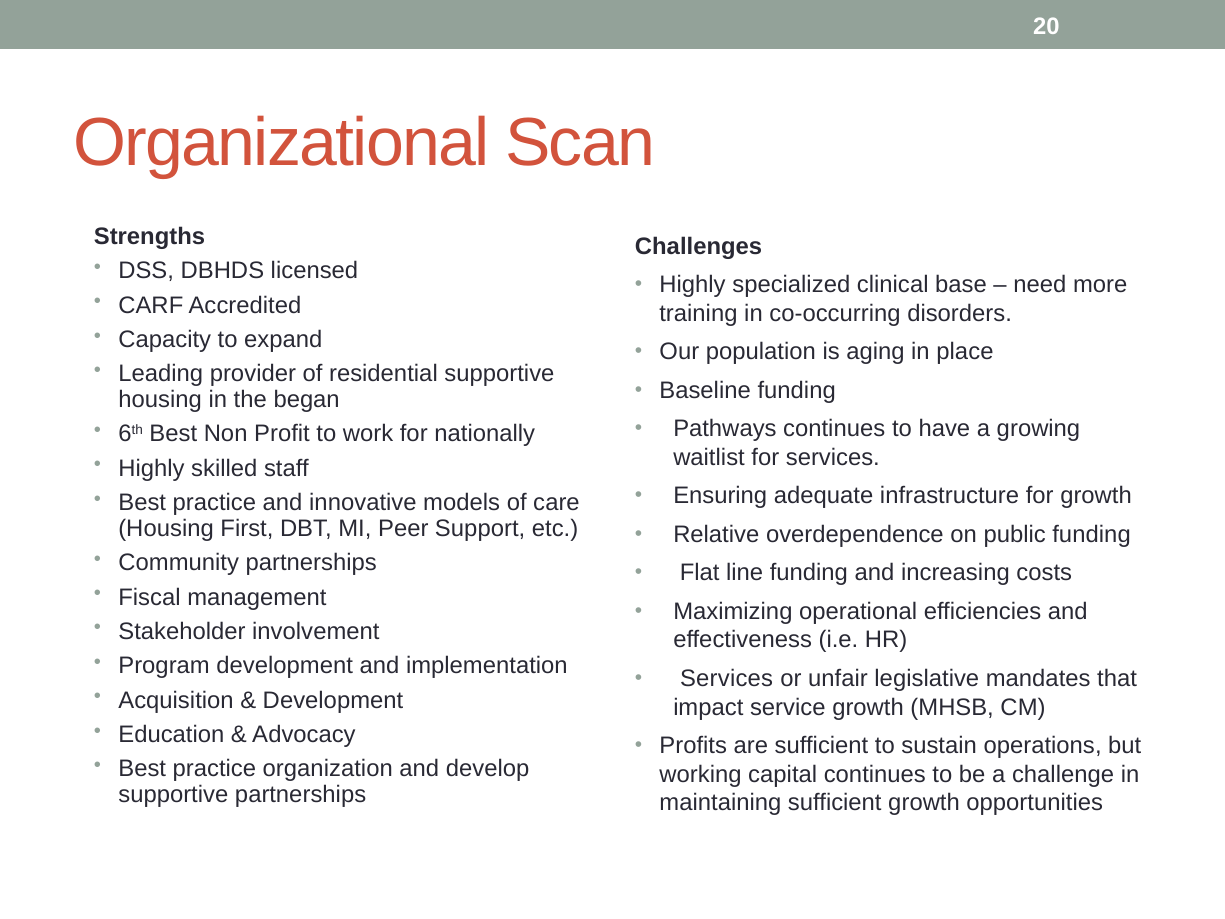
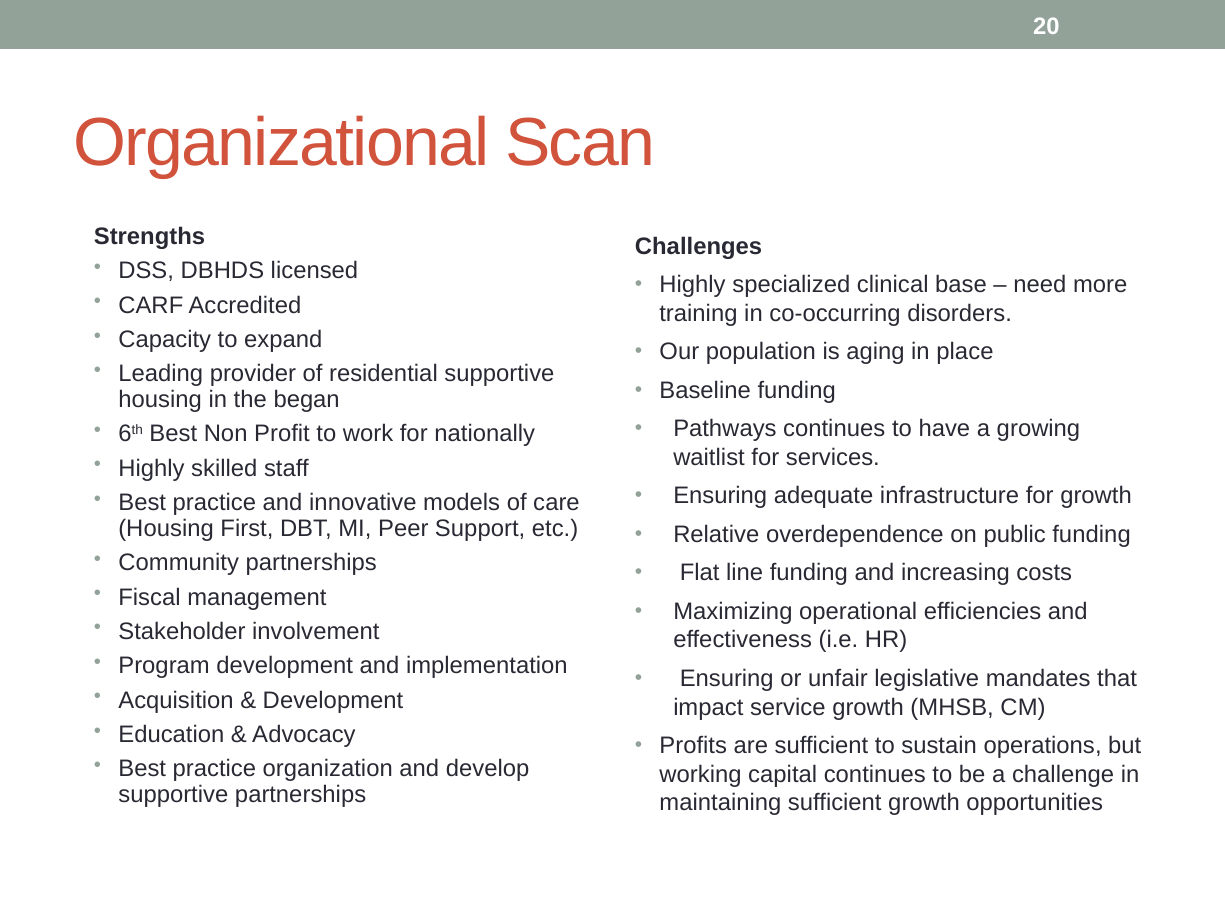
Services at (727, 678): Services -> Ensuring
